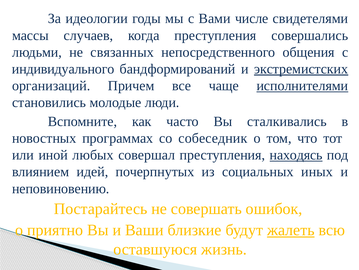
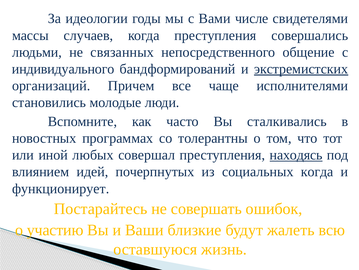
общения: общения -> общение
исполнителями underline: present -> none
собеседник: собеседник -> толерантны
социальных иных: иных -> когда
неповиновению: неповиновению -> функционирует
приятно: приятно -> участию
жалеть underline: present -> none
